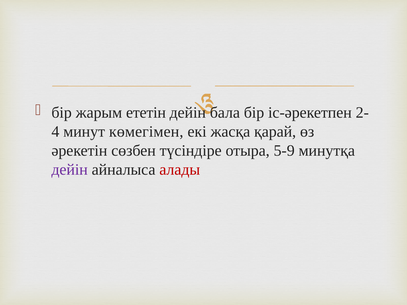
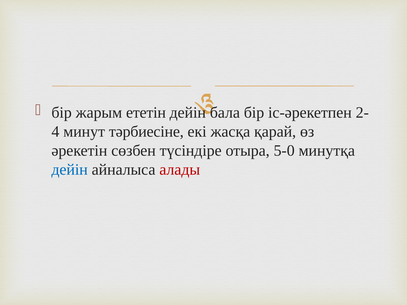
көмегімен: көмегімен -> тәрбиесіне
5-9: 5-9 -> 5-0
дейін at (70, 170) colour: purple -> blue
